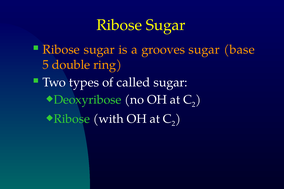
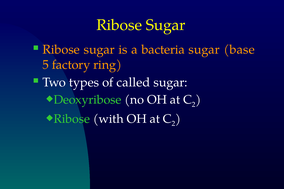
grooves: grooves -> bacteria
double: double -> factory
